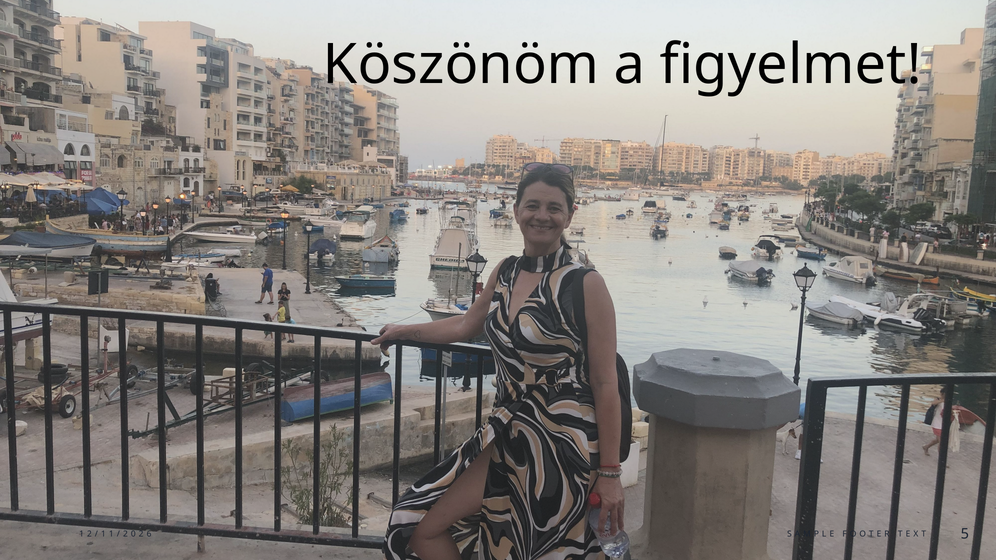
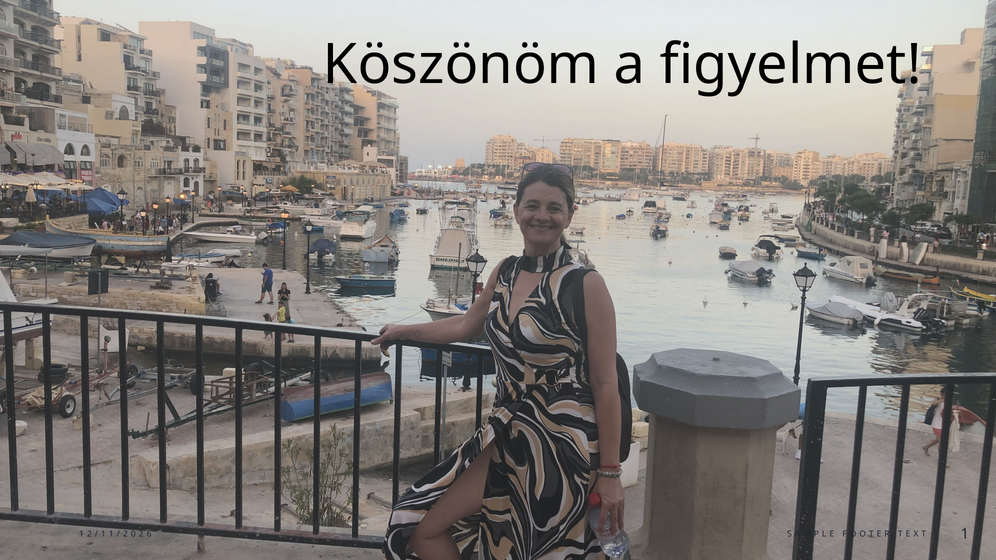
5 at (965, 534): 5 -> 1
